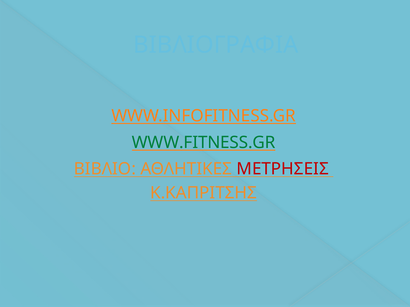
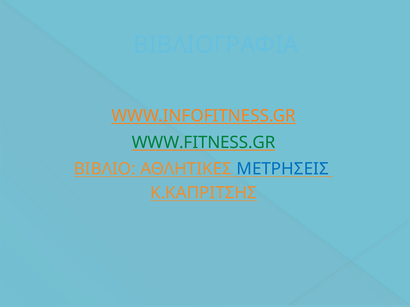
ΜΕΤΡΗΣΕΙΣ colour: red -> blue
